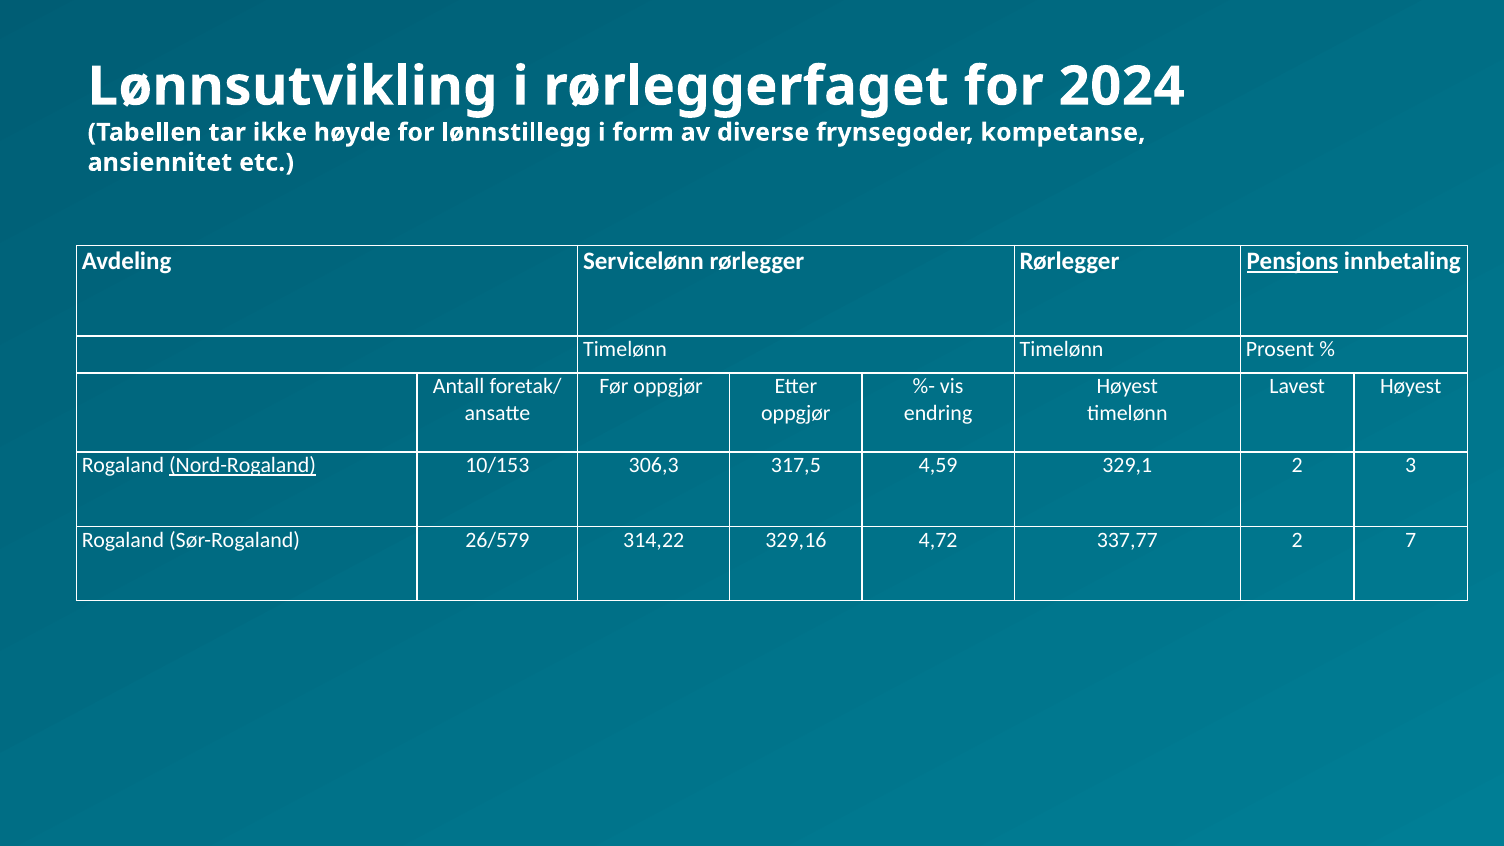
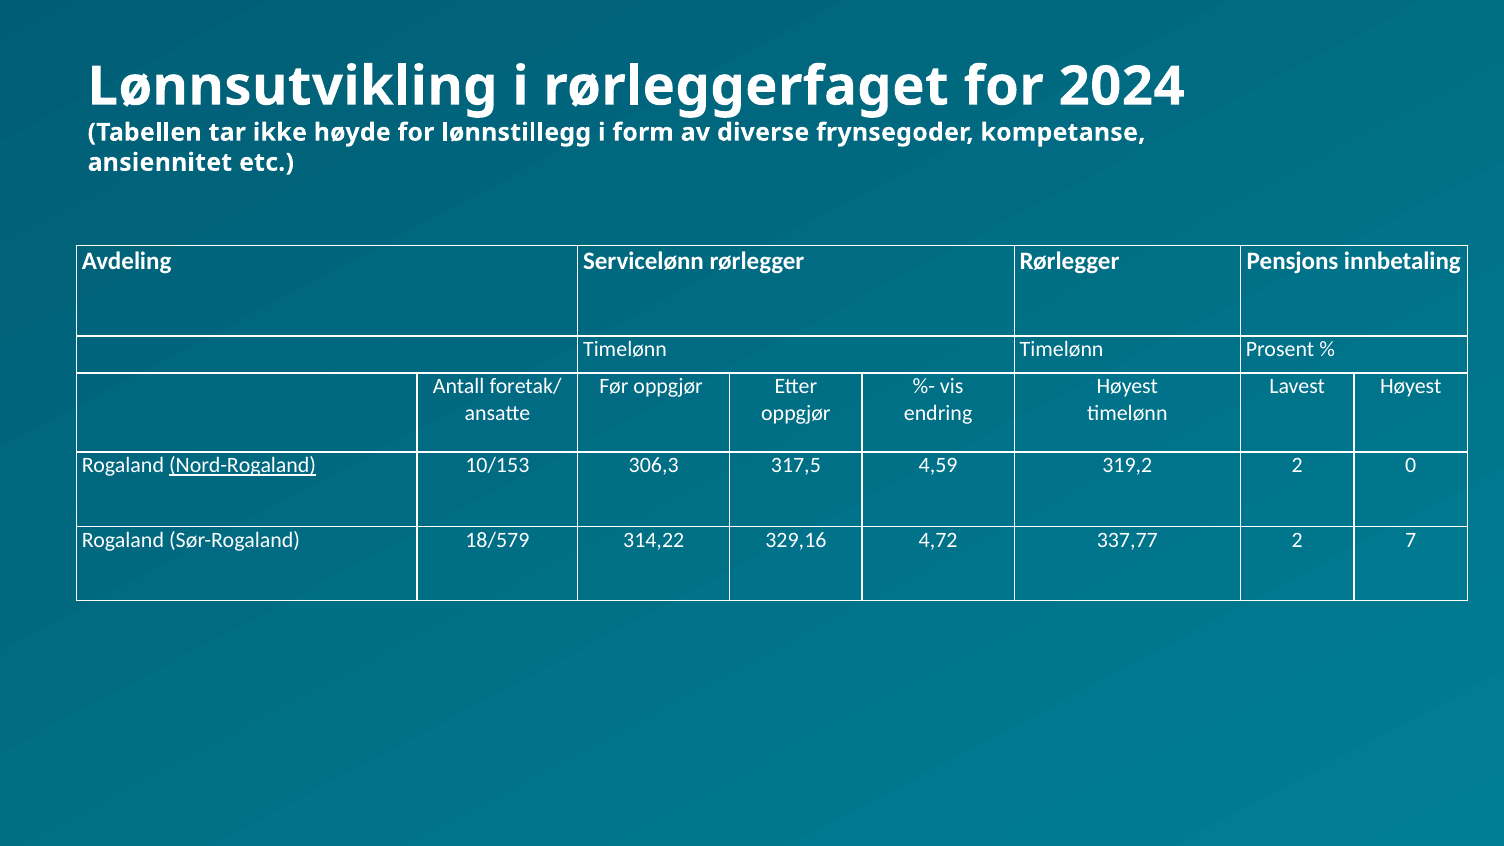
Pensjons underline: present -> none
329,1: 329,1 -> 319,2
3: 3 -> 0
26/579: 26/579 -> 18/579
